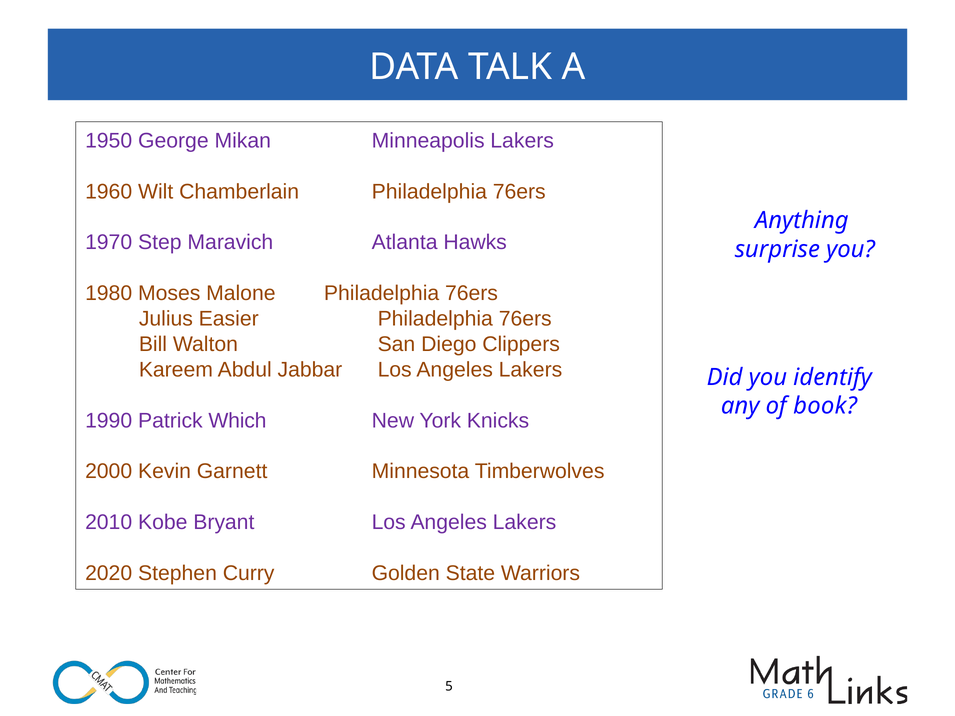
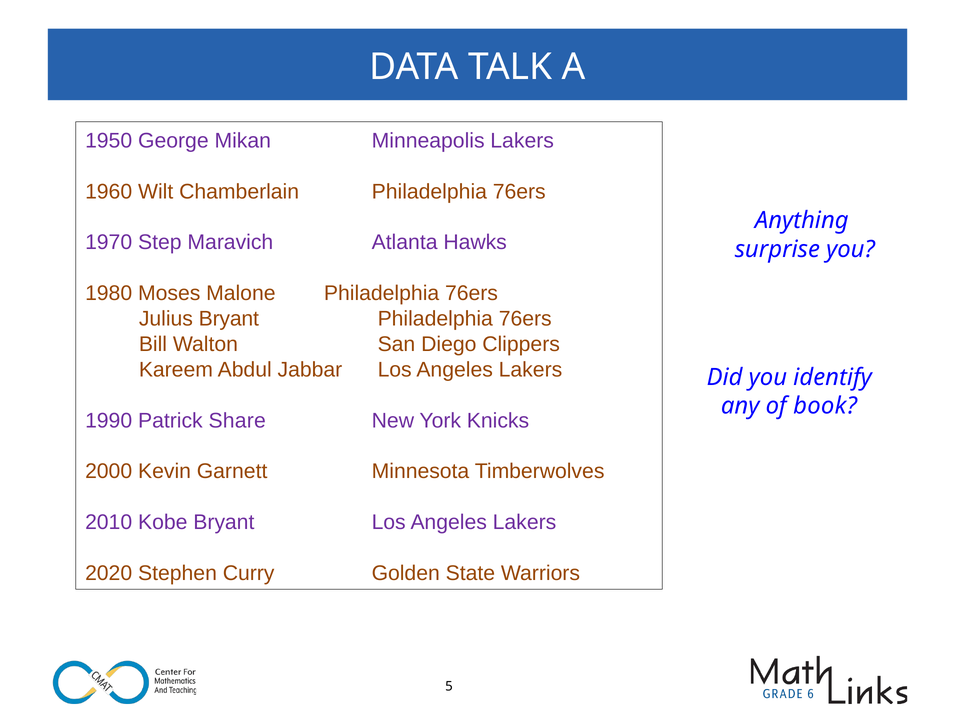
Julius Easier: Easier -> Bryant
Which: Which -> Share
